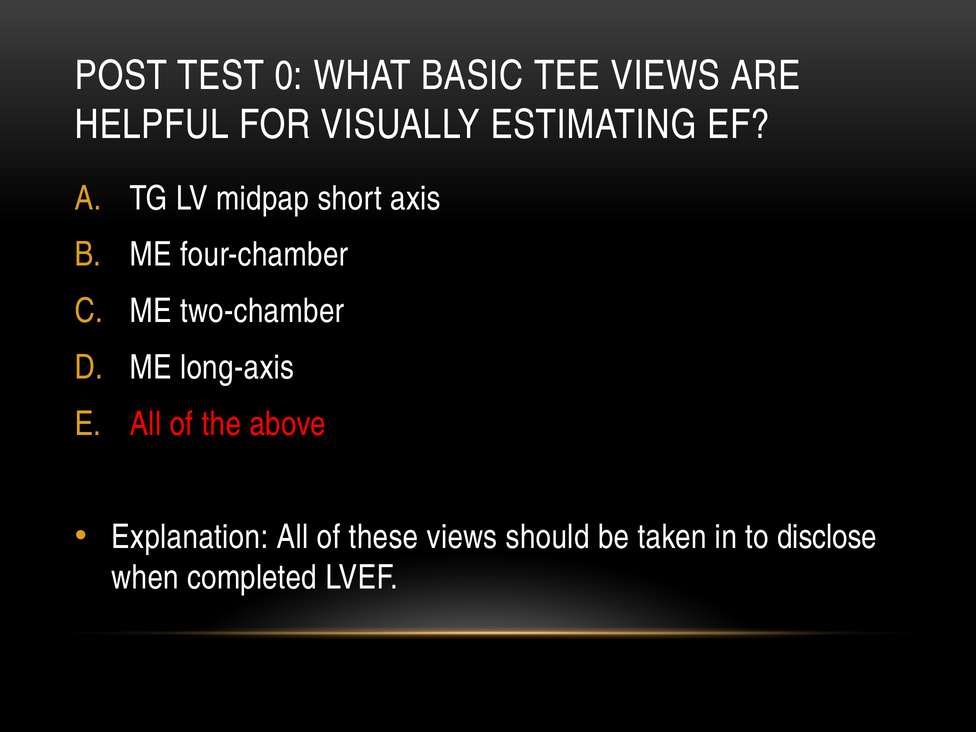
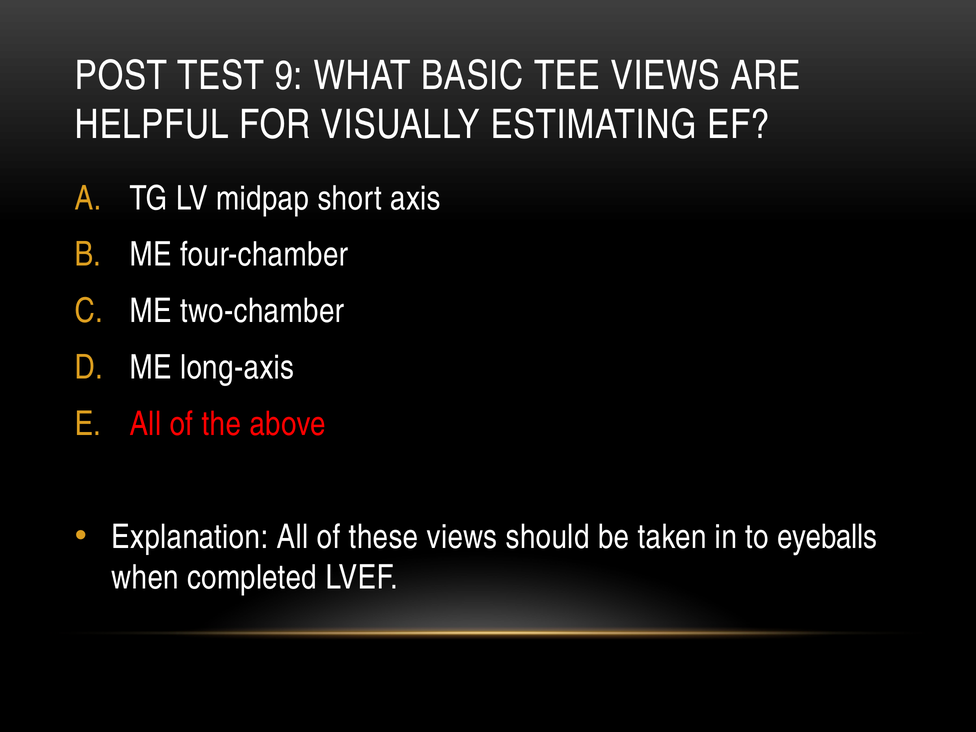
0: 0 -> 9
disclose: disclose -> eyeballs
